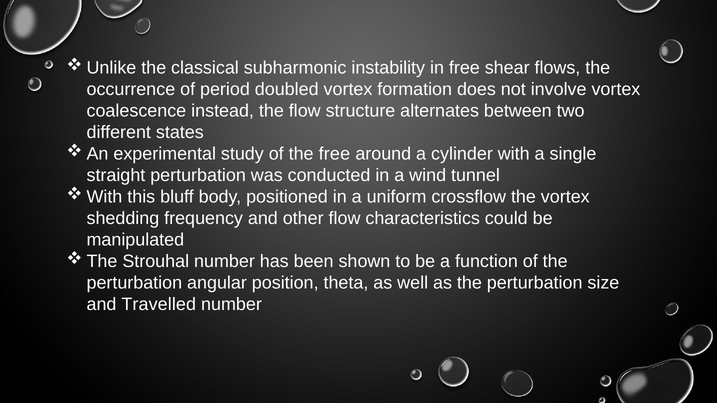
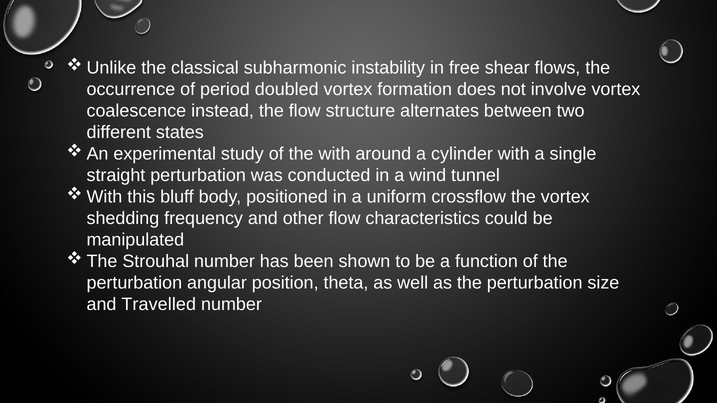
the free: free -> with
